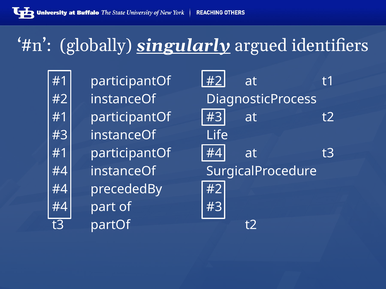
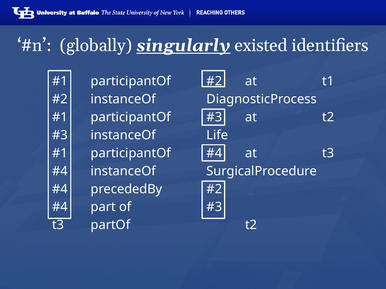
argued: argued -> existed
